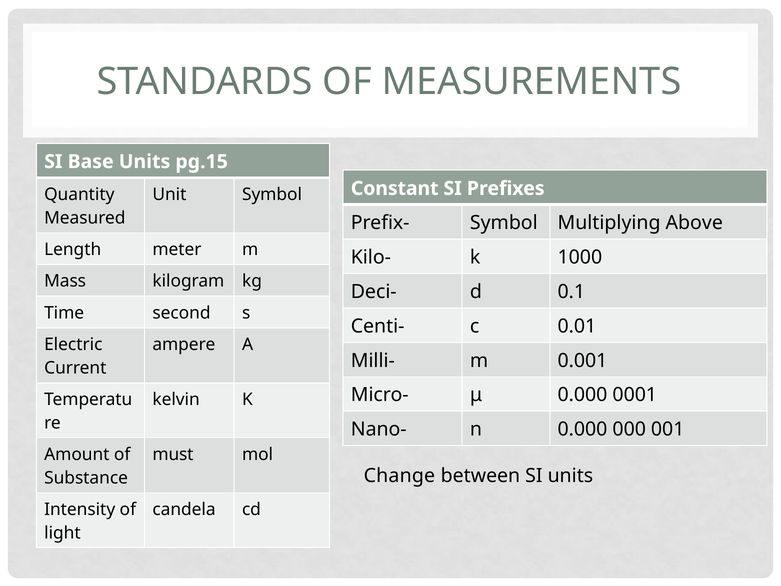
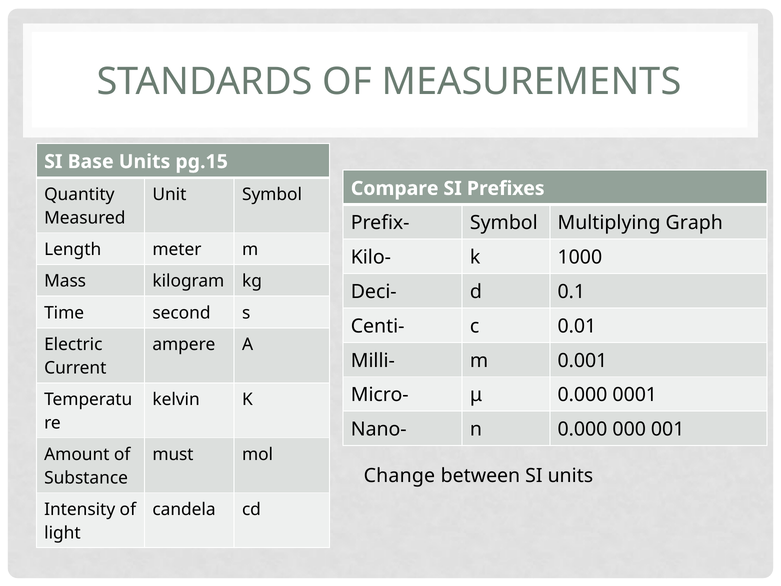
Constant: Constant -> Compare
Above: Above -> Graph
